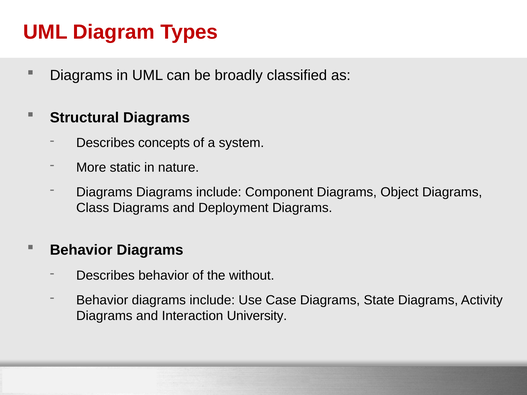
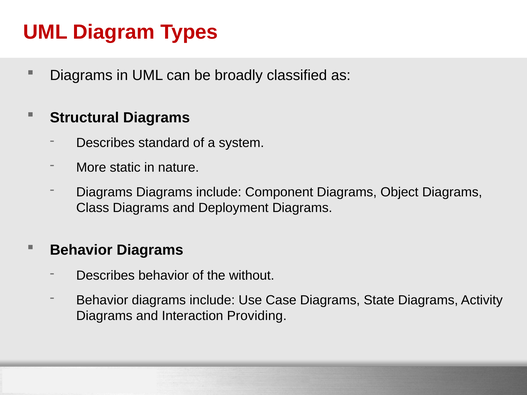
concepts: concepts -> standard
University: University -> Providing
